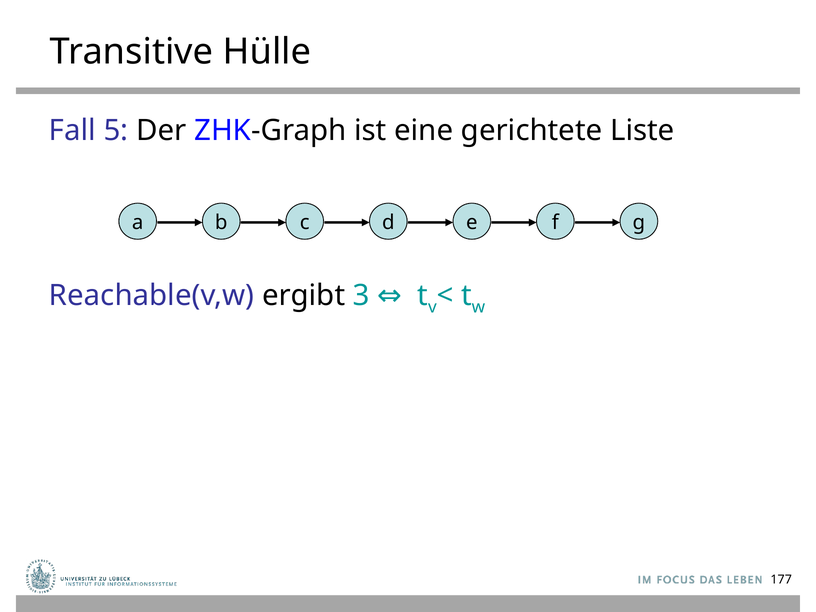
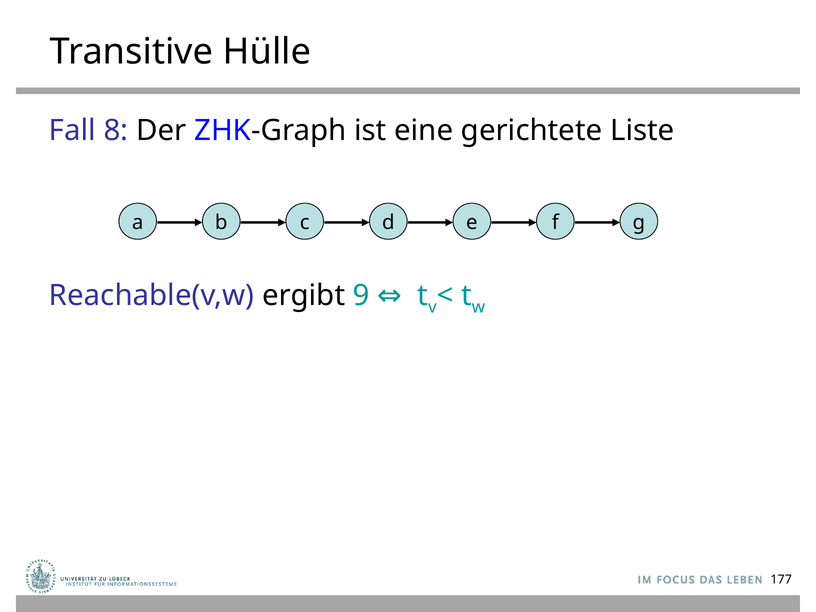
5: 5 -> 8
3: 3 -> 9
